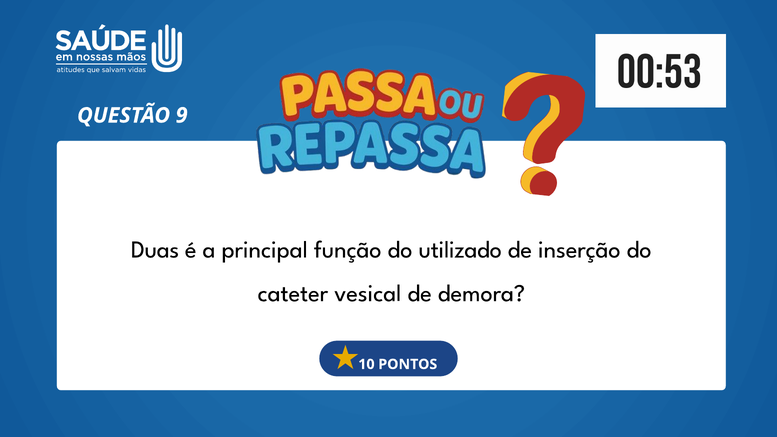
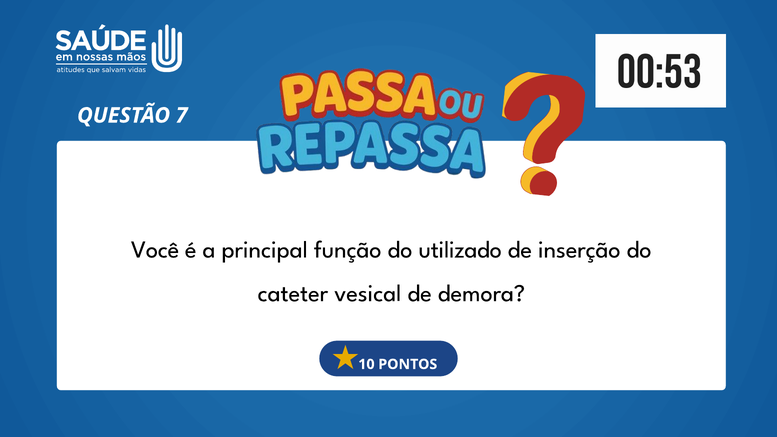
9: 9 -> 7
Duas: Duas -> Você
